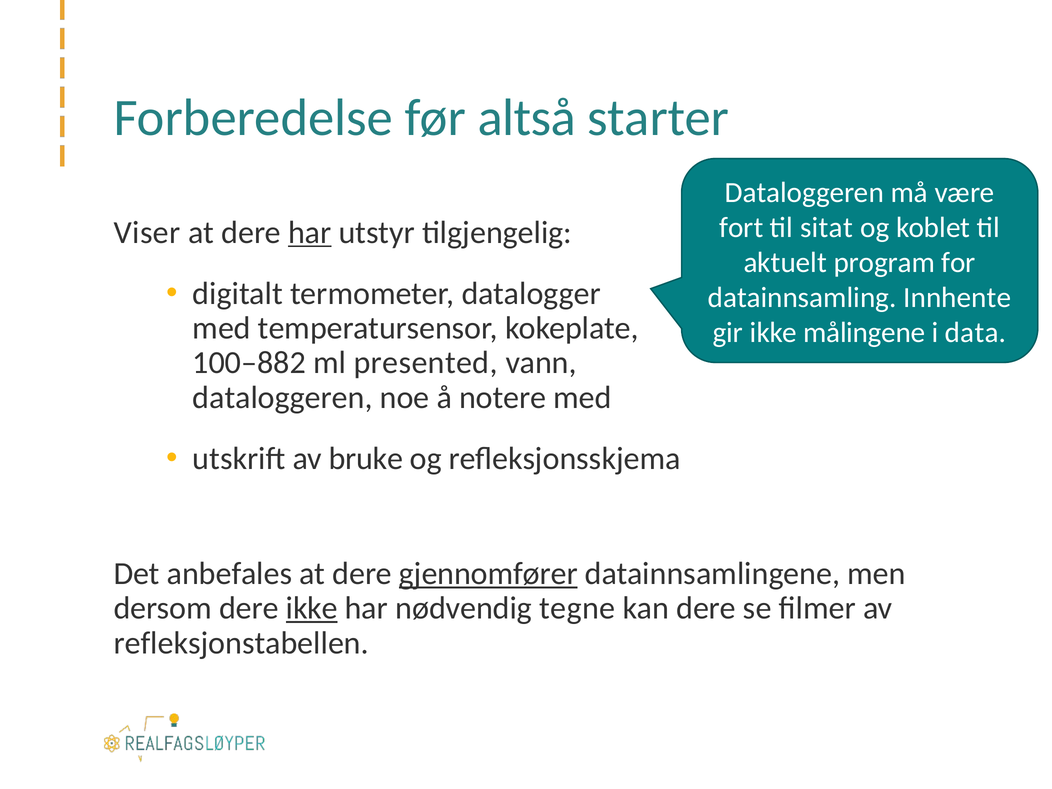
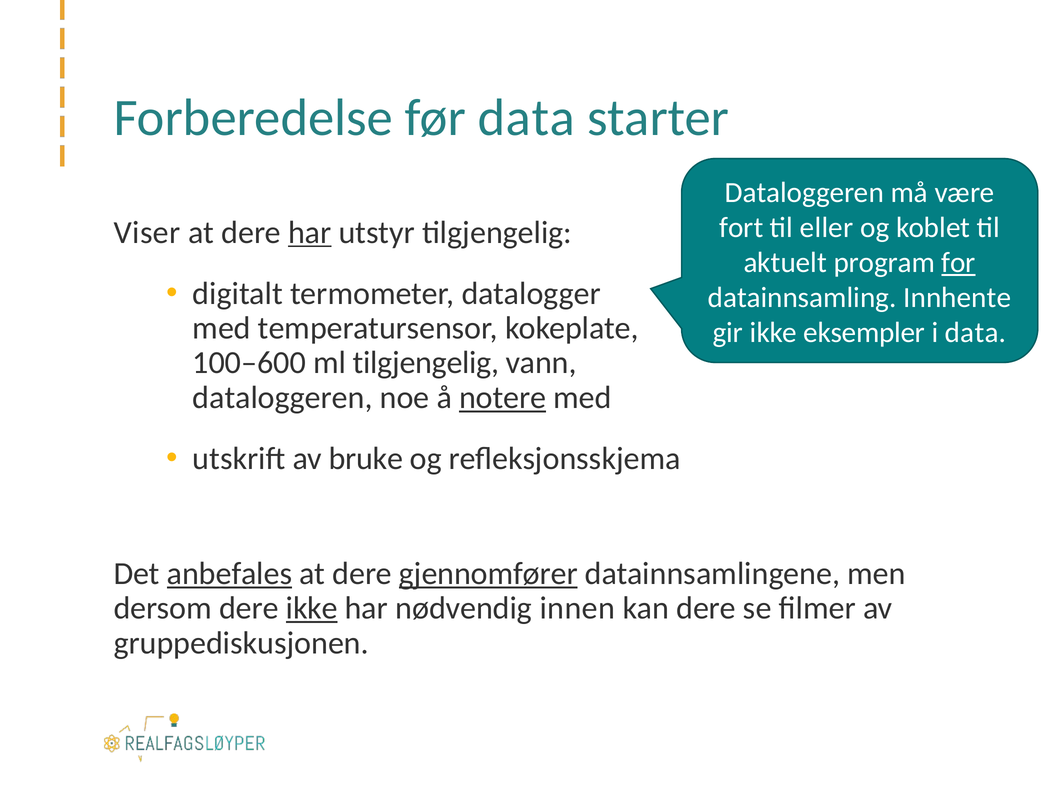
før altså: altså -> data
sitat: sitat -> eller
for underline: none -> present
målingene: målingene -> eksempler
100–882: 100–882 -> 100–600
ml presented: presented -> tilgjengelig
notere underline: none -> present
anbefales underline: none -> present
tegne: tegne -> innen
refleksjonstabellen: refleksjonstabellen -> gruppediskusjonen
